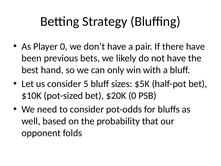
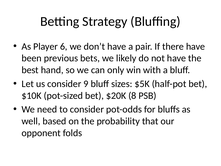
Player 0: 0 -> 6
5: 5 -> 9
$20K 0: 0 -> 8
